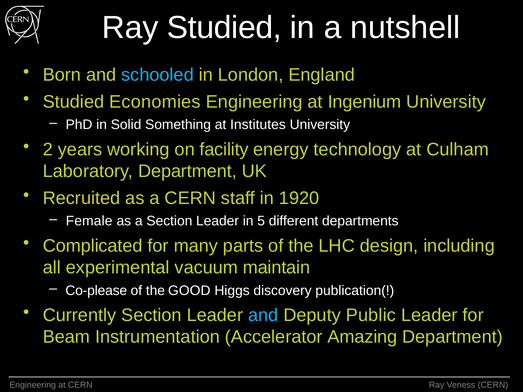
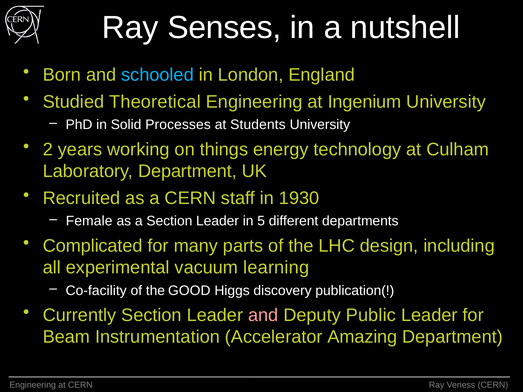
Ray Studied: Studied -> Senses
Economies: Economies -> Theoretical
Something: Something -> Processes
Institutes: Institutes -> Students
facility: facility -> things
1920: 1920 -> 1930
maintain: maintain -> learning
Co-please: Co-please -> Co-facility
and at (263, 315) colour: light blue -> pink
